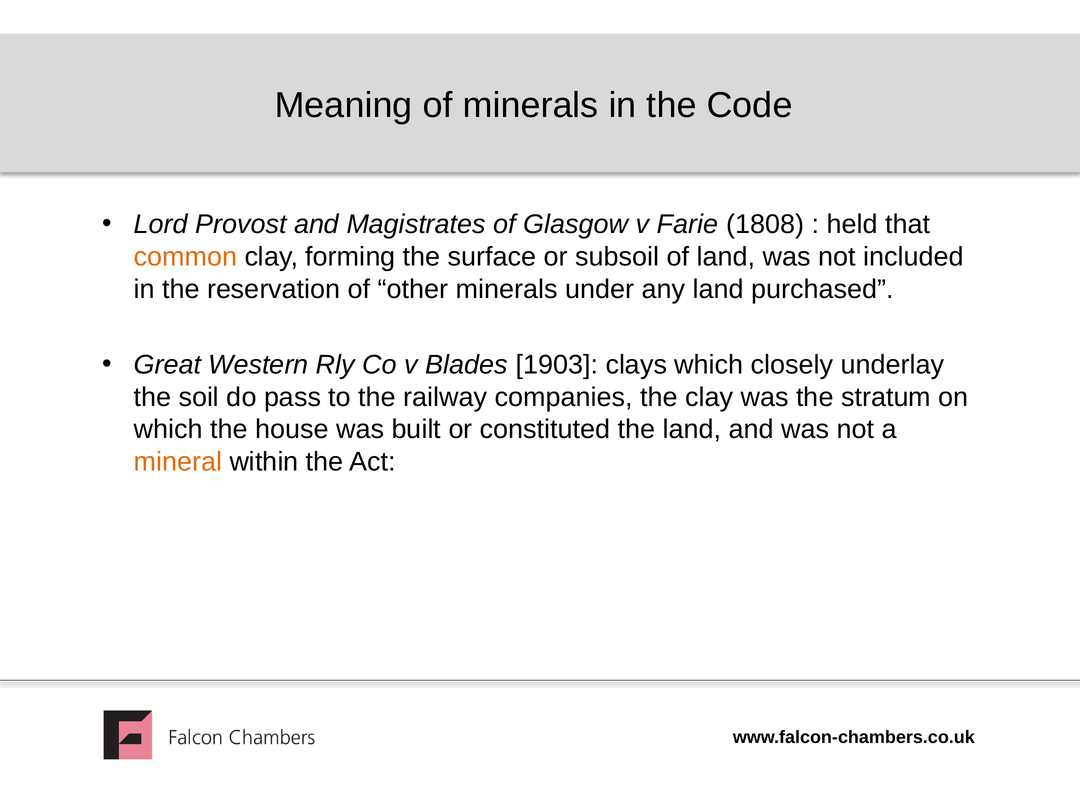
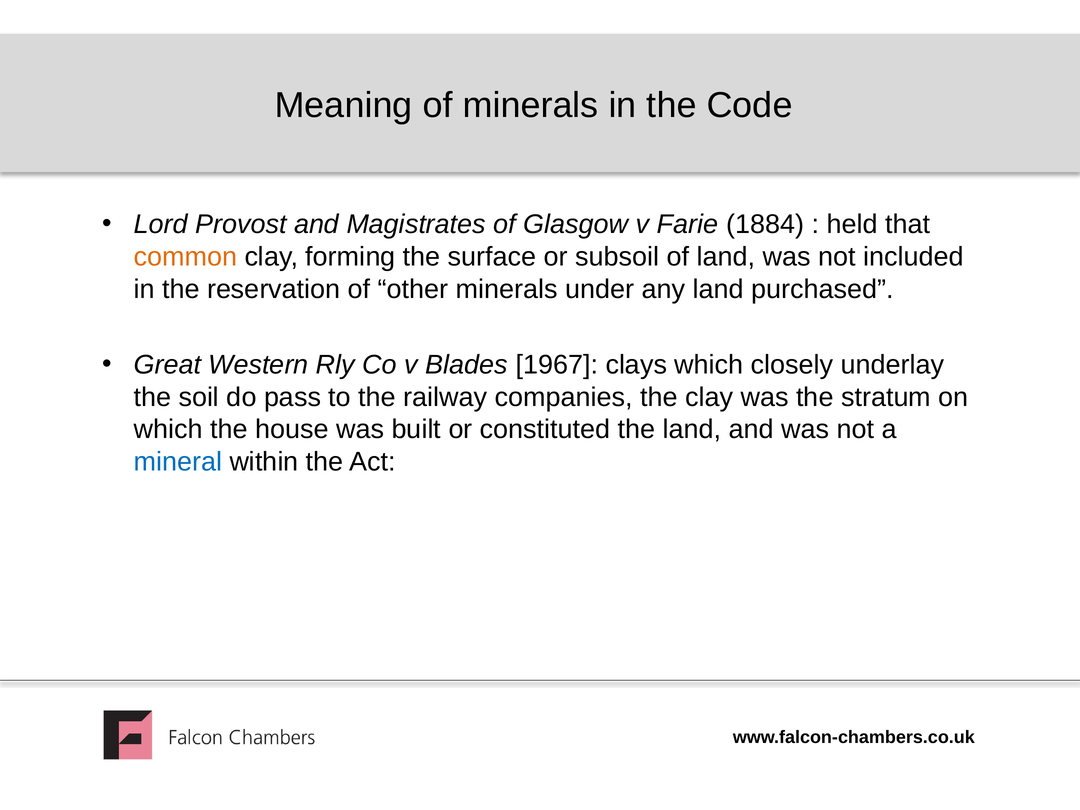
1808: 1808 -> 1884
1903: 1903 -> 1967
mineral colour: orange -> blue
